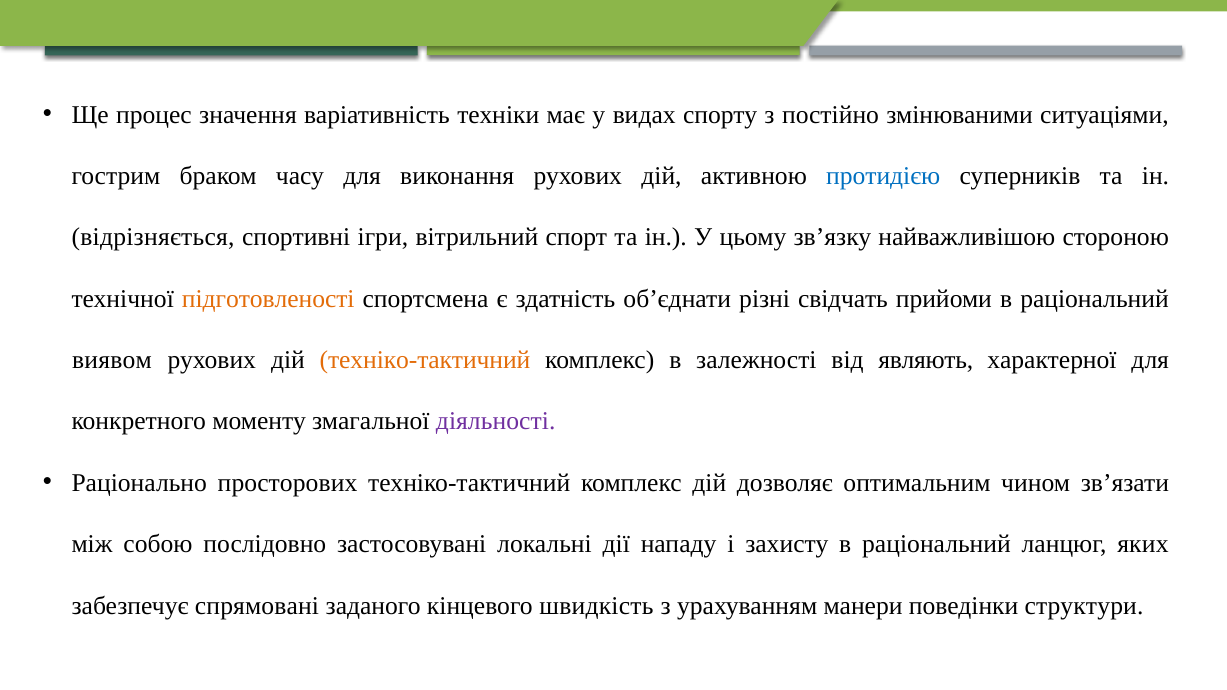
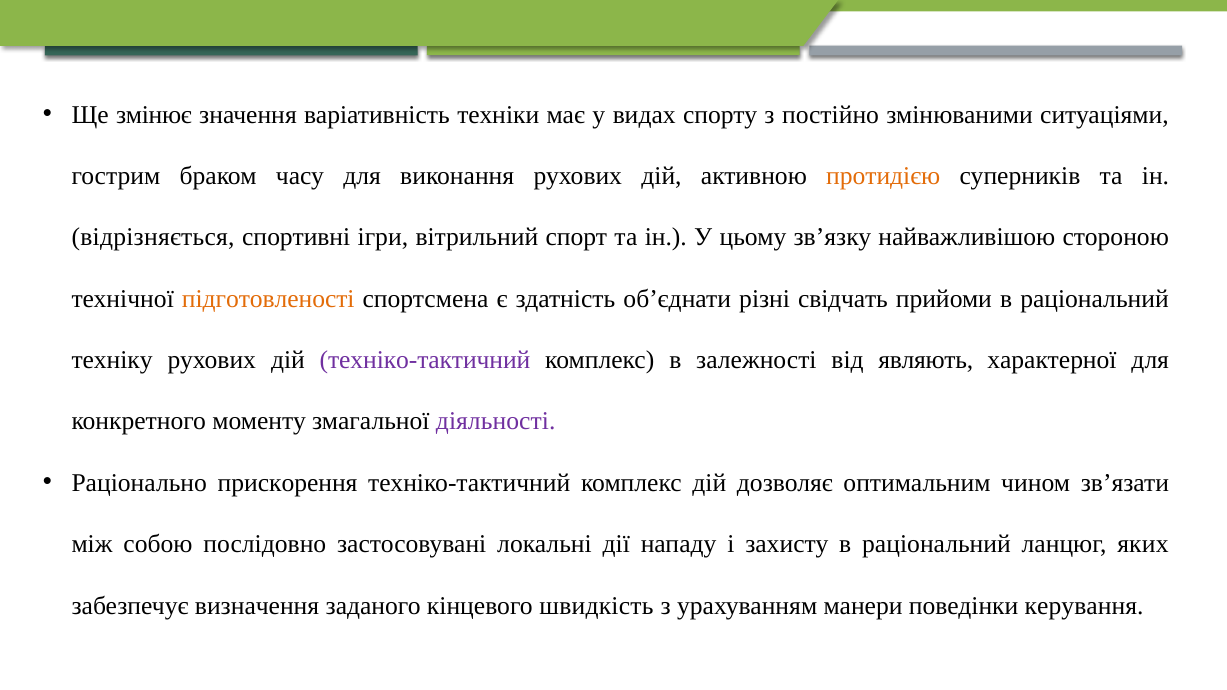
процес: процес -> змінює
протидією colour: blue -> orange
виявом: виявом -> техніку
техніко-тактичний at (425, 360) colour: orange -> purple
просторових: просторових -> прискорення
спрямовані: спрямовані -> визначення
структури: структури -> керування
